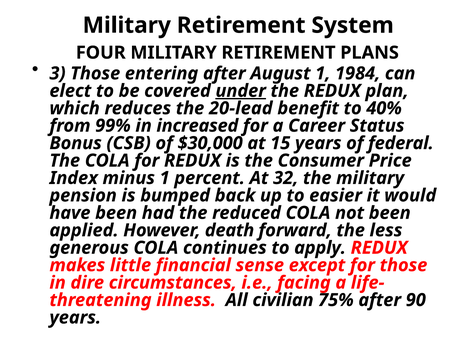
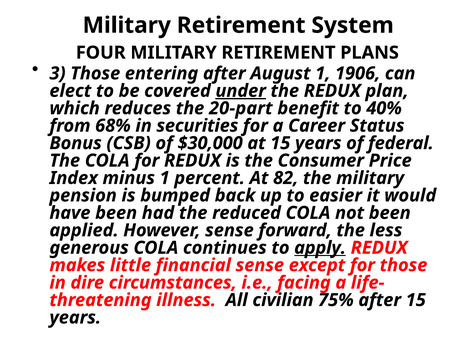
1984: 1984 -> 1906
20-lead: 20-lead -> 20-part
99%: 99% -> 68%
increased: increased -> securities
32: 32 -> 82
However death: death -> sense
apply underline: none -> present
after 90: 90 -> 15
